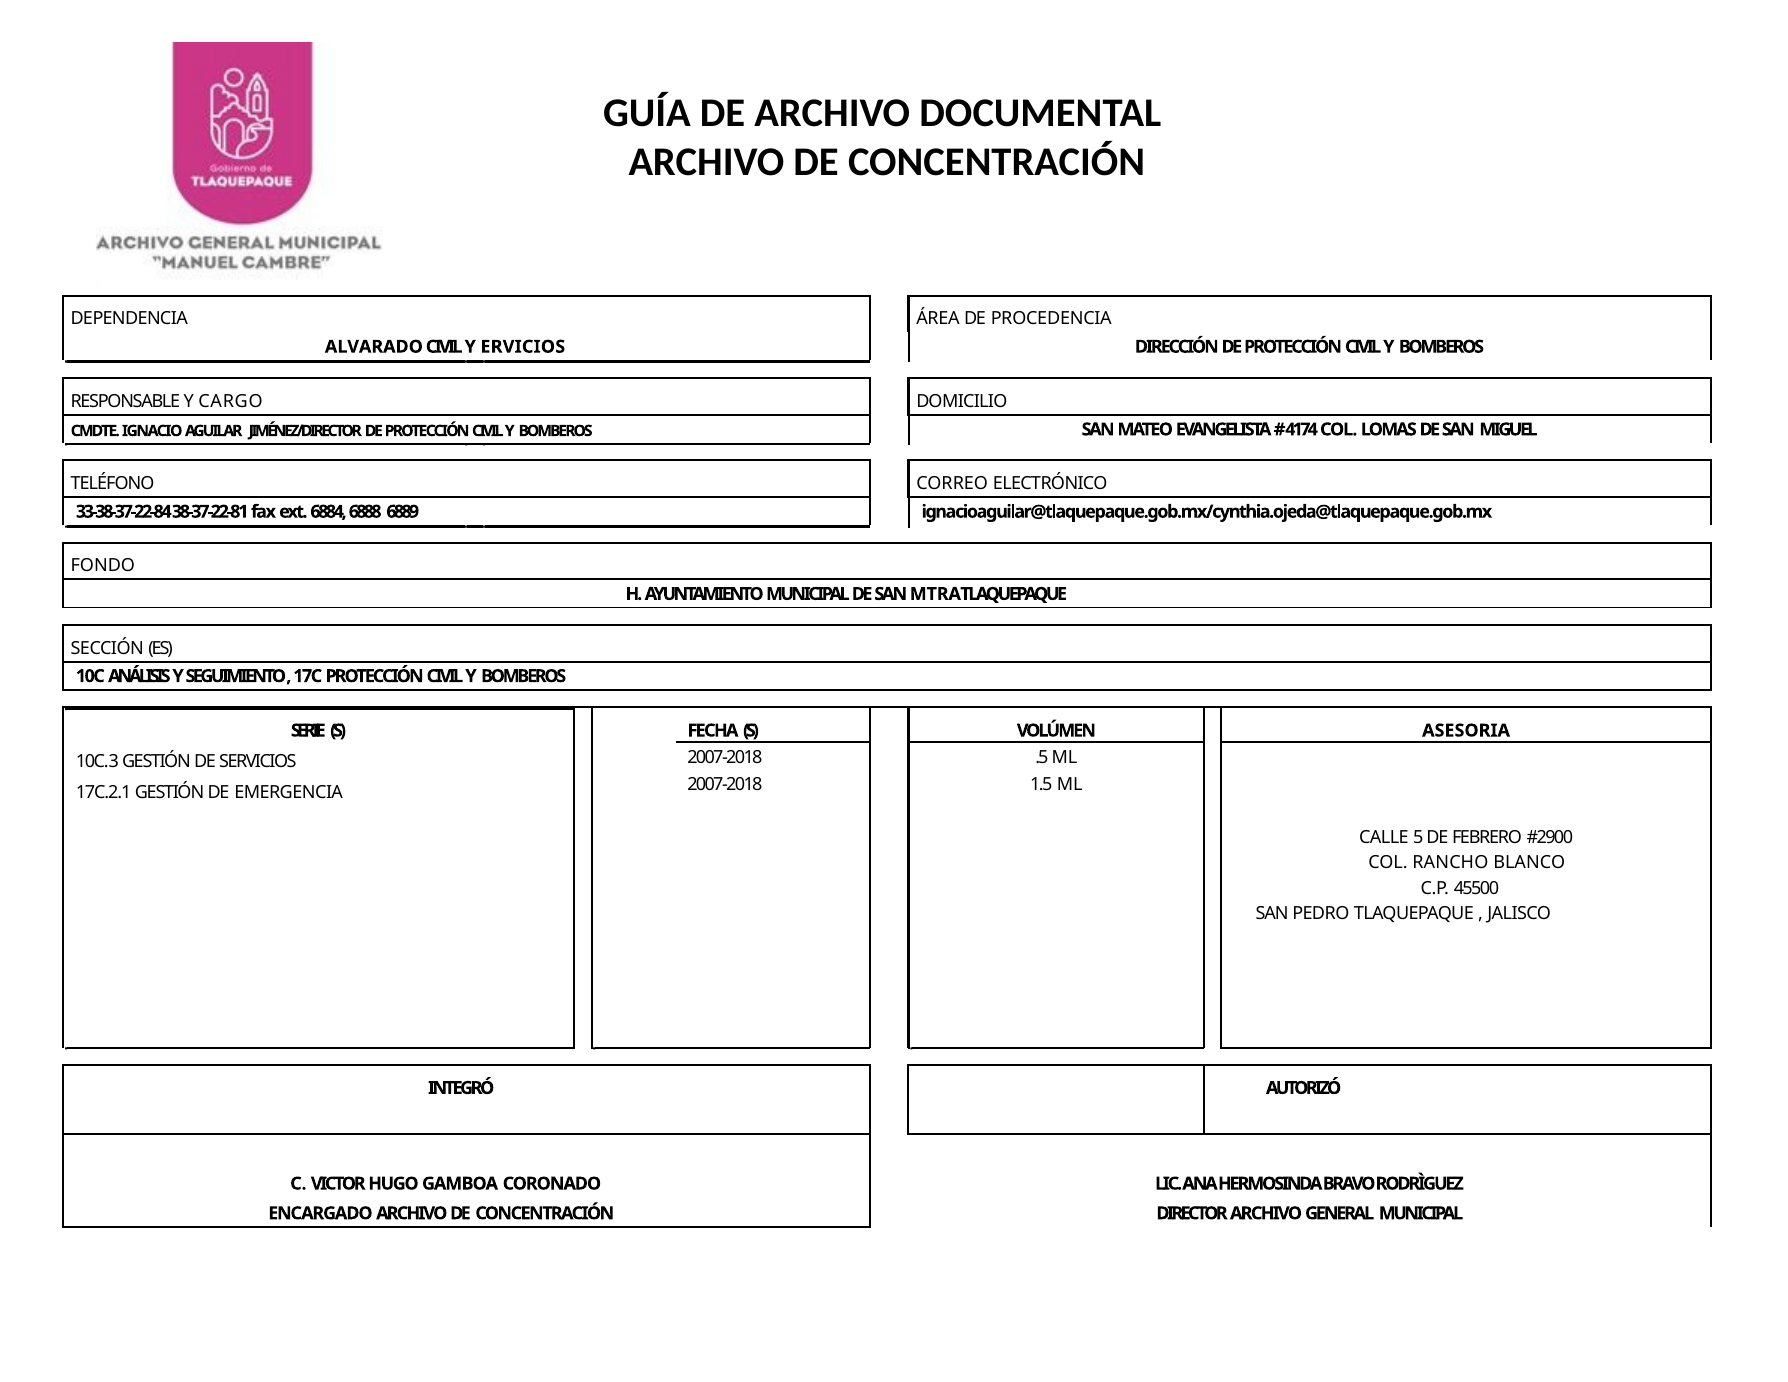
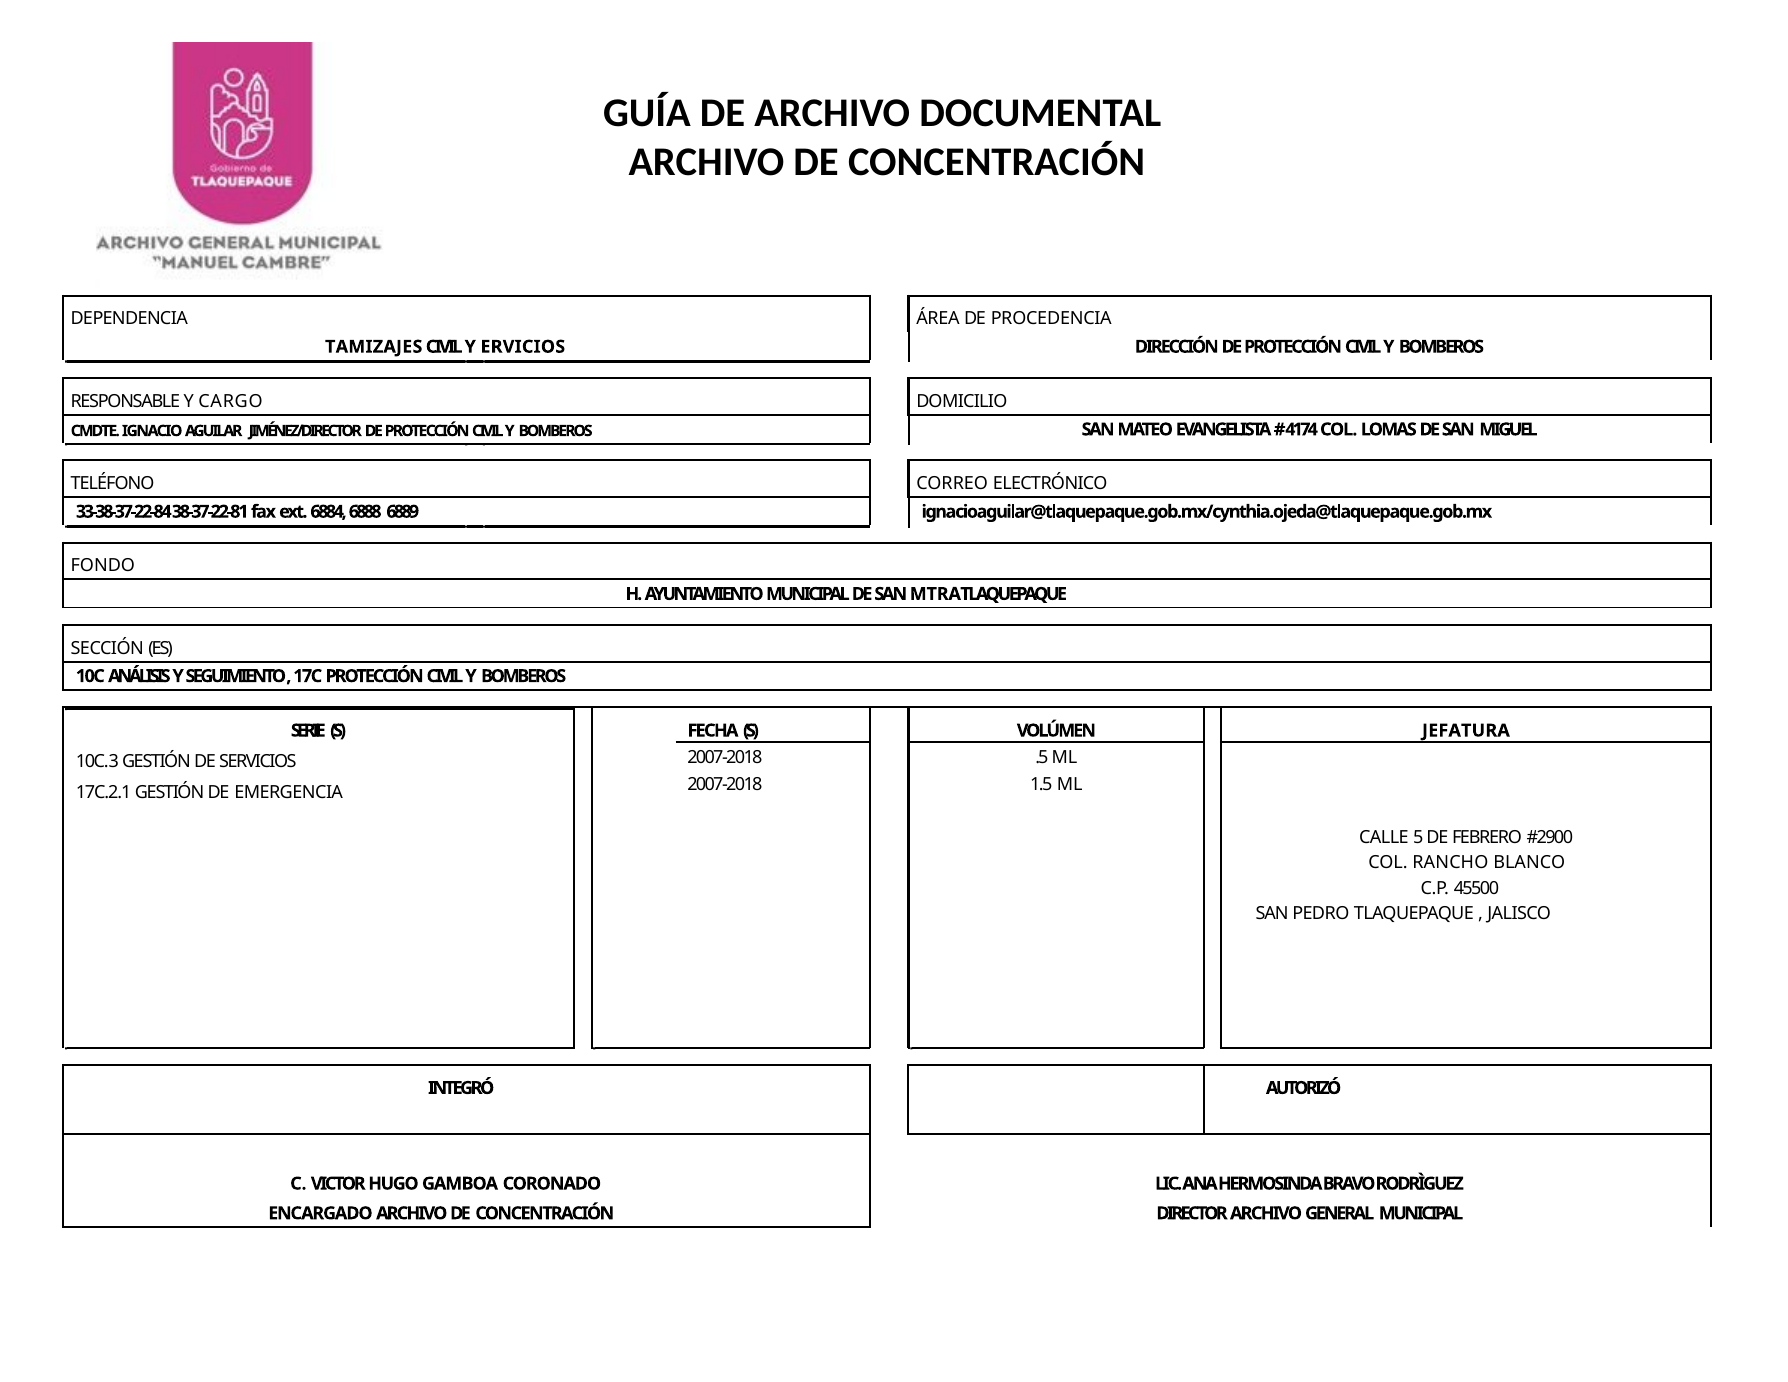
ALVARADO: ALVARADO -> TAMIZAJES
ASESORIA: ASESORIA -> JEFATURA
